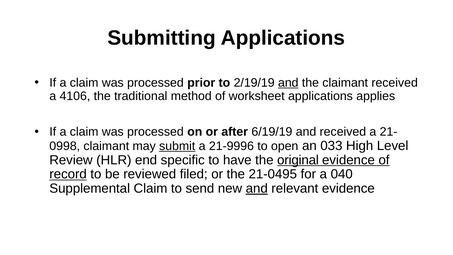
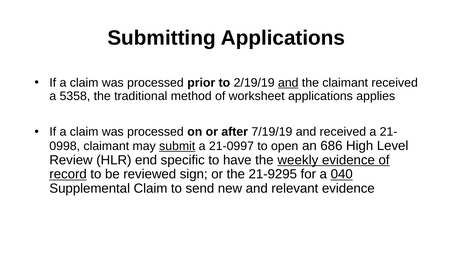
4106: 4106 -> 5358
6/19/19: 6/19/19 -> 7/19/19
21-9996: 21-9996 -> 21-0997
033: 033 -> 686
original: original -> weekly
filed: filed -> sign
21-0495: 21-0495 -> 21-9295
040 underline: none -> present
and at (257, 188) underline: present -> none
